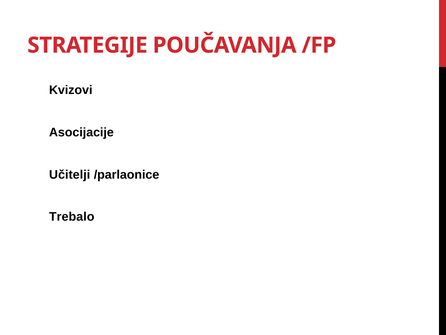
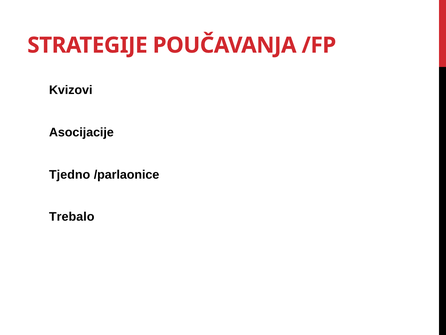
Učitelji: Učitelji -> Tjedno
